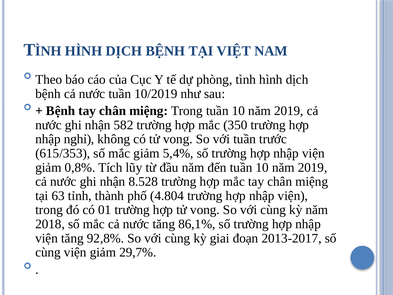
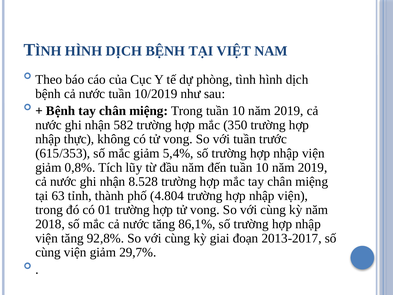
nghỉ: nghỉ -> thực
